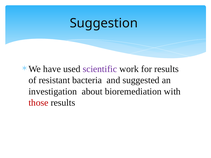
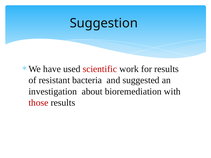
scientific colour: purple -> red
